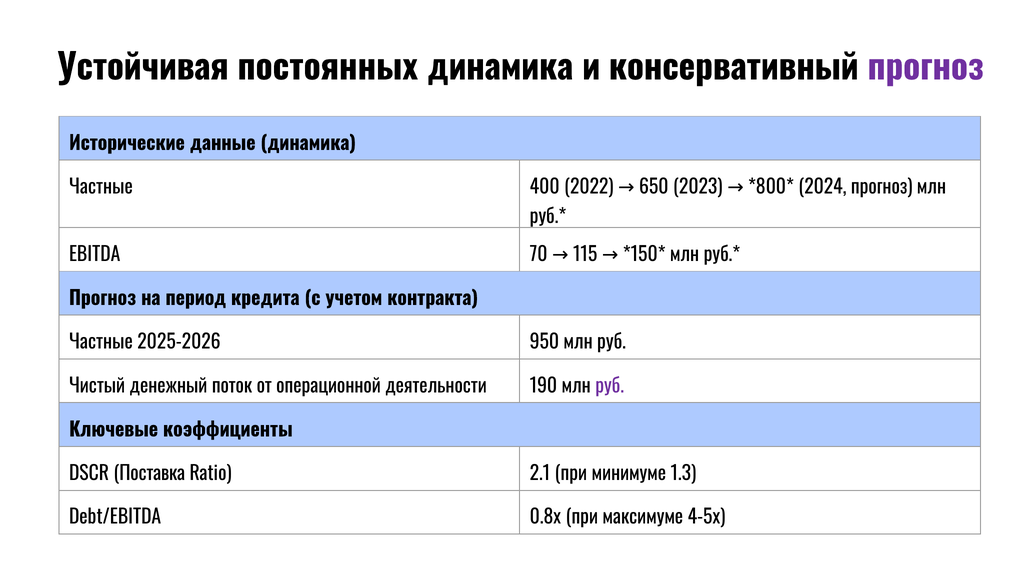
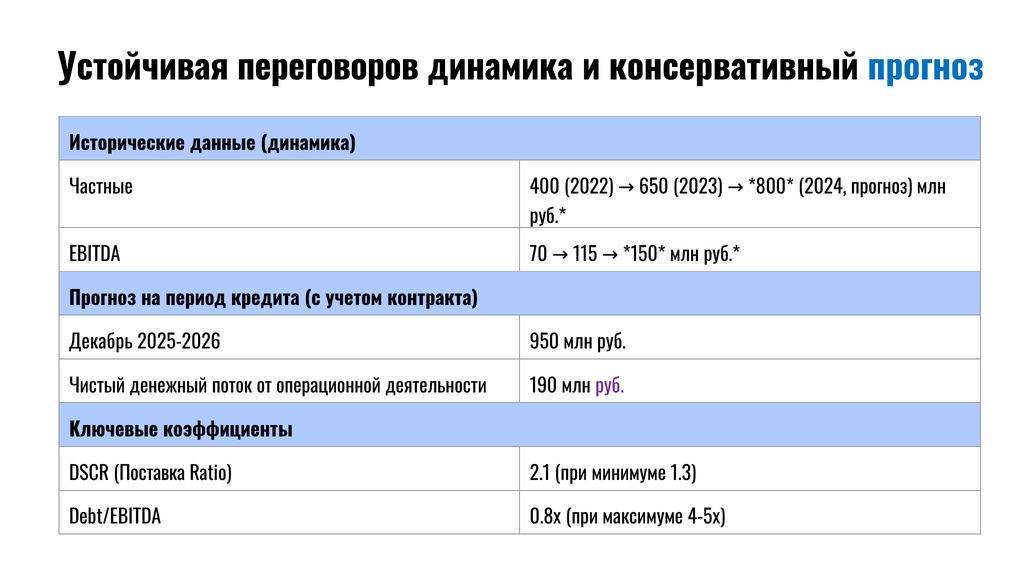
постоянных: постоянных -> переговоров
прогноз at (926, 68) colour: purple -> blue
Частные at (101, 342): Частные -> Декабрь
